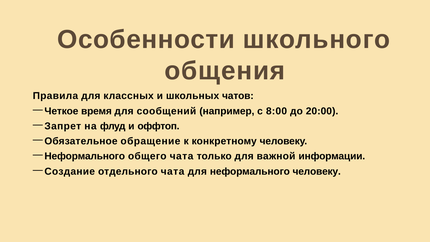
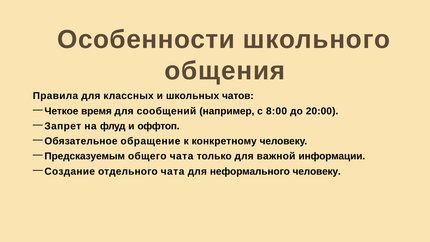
Неформального at (85, 156): Неформального -> Предсказуемым
